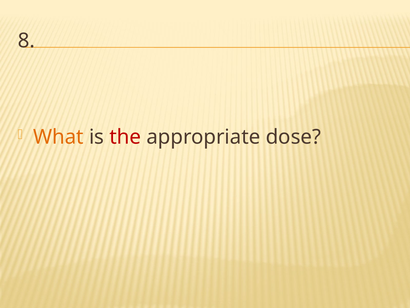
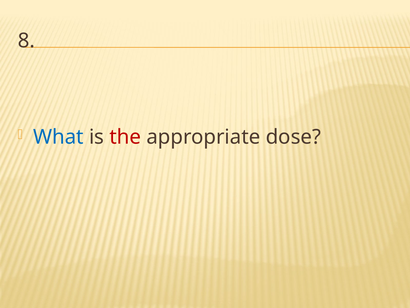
What colour: orange -> blue
